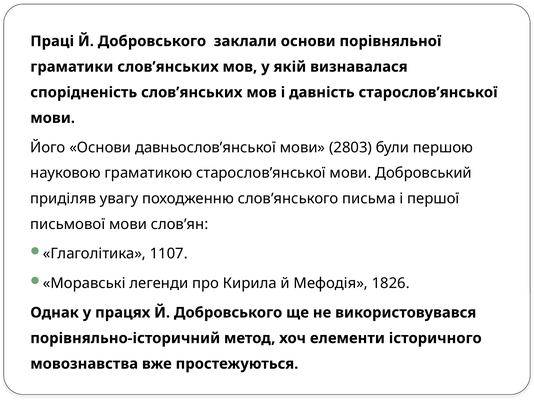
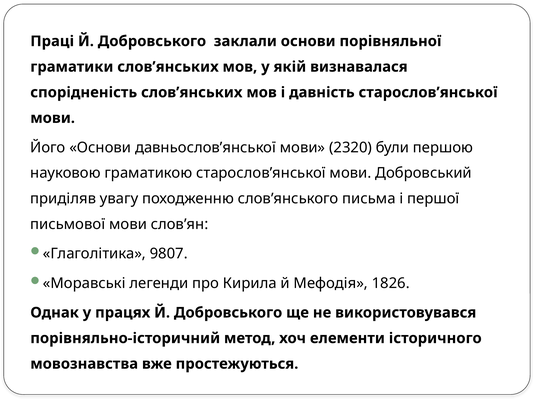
2803: 2803 -> 2320
1107: 1107 -> 9807
